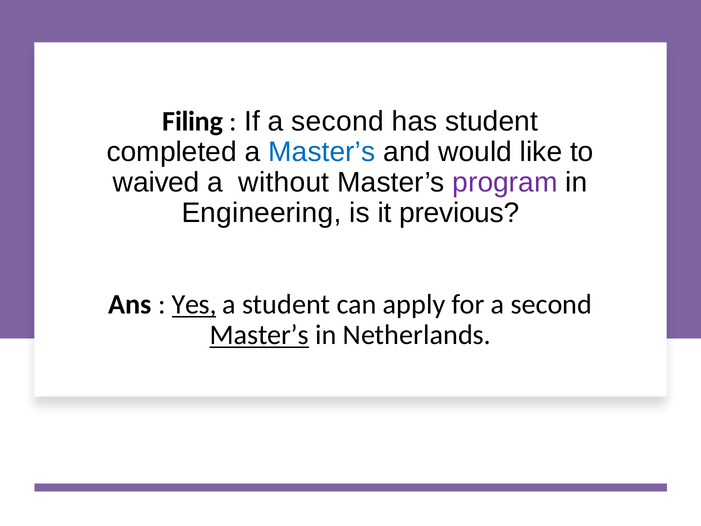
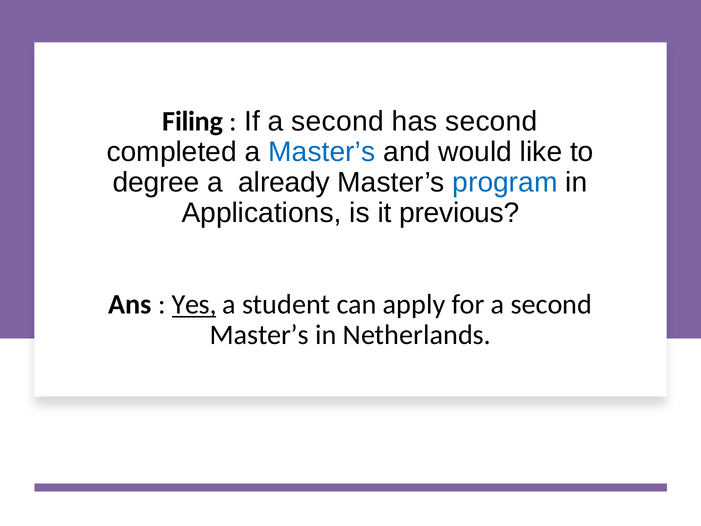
has student: student -> second
waived: waived -> degree
without: without -> already
program colour: purple -> blue
Engineering: Engineering -> Applications
Master’s at (259, 335) underline: present -> none
